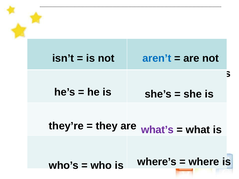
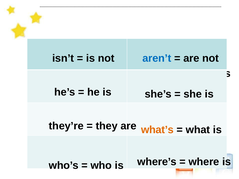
what’s at (157, 130) colour: purple -> orange
